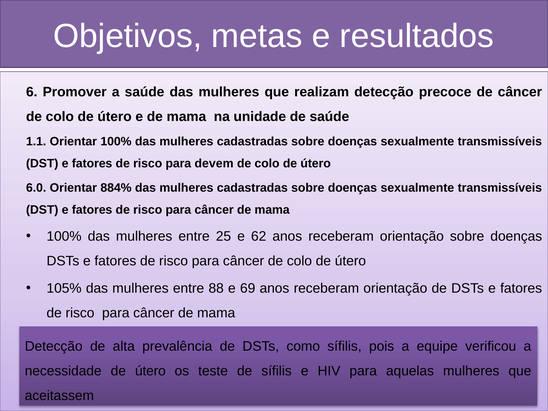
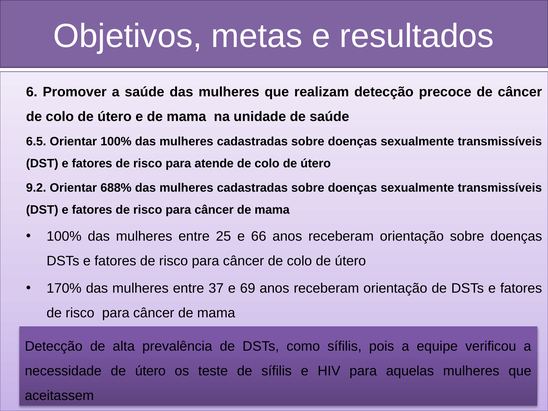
1.1: 1.1 -> 6.5
devem: devem -> atende
6.0: 6.0 -> 9.2
884%: 884% -> 688%
62: 62 -> 66
105%: 105% -> 170%
88: 88 -> 37
